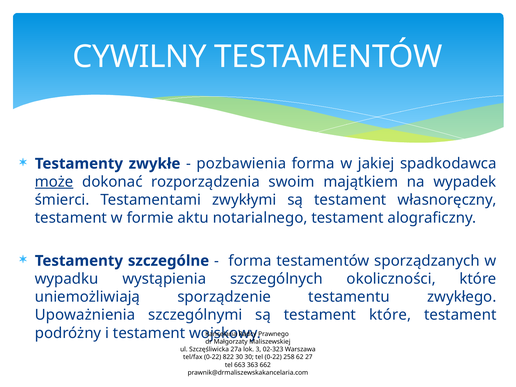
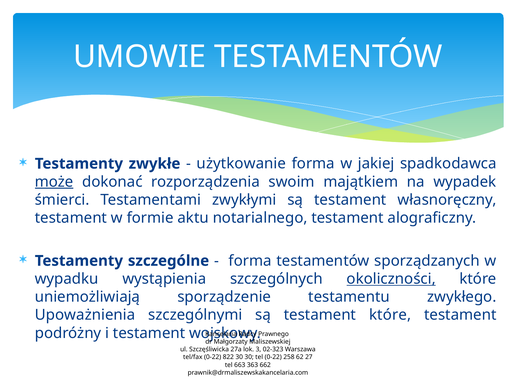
CYWILNY: CYWILNY -> UMOWIE
pozbawienia: pozbawienia -> użytkowanie
okoliczności underline: none -> present
